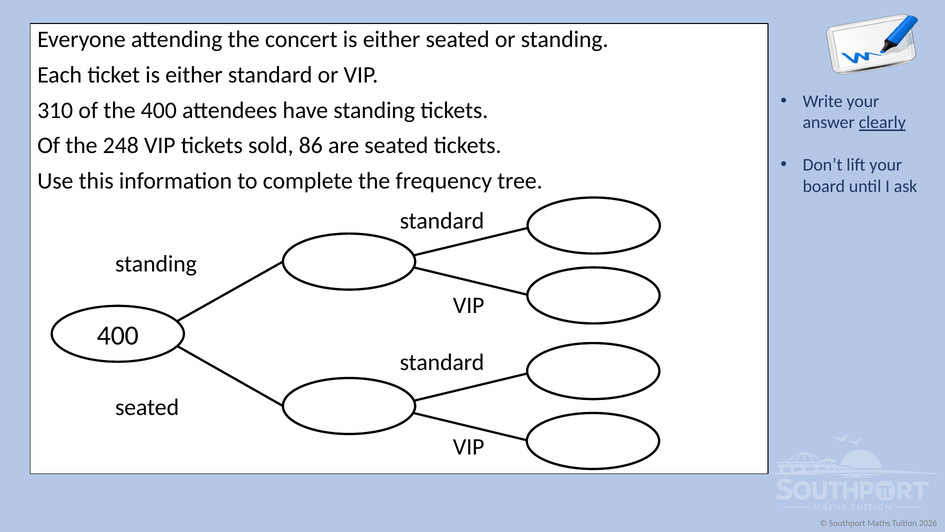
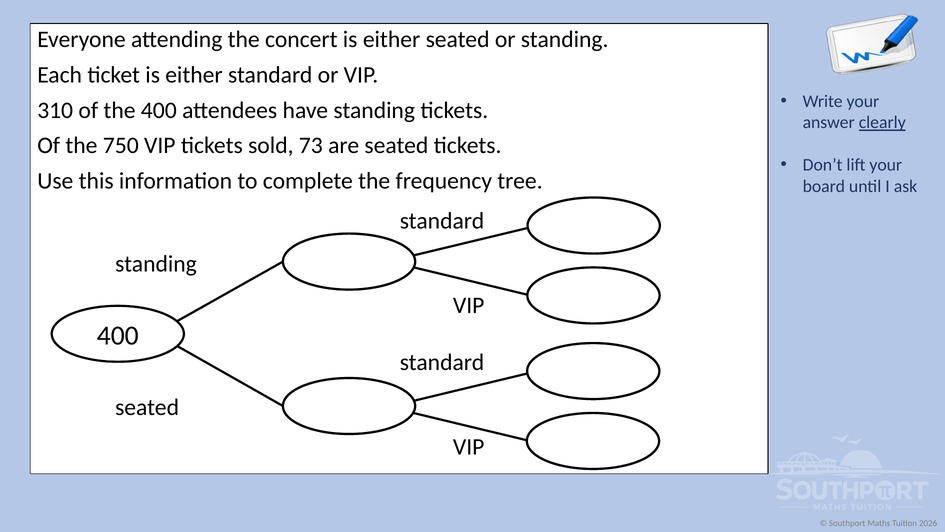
248: 248 -> 750
86: 86 -> 73
